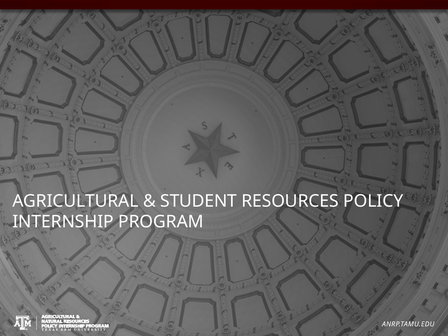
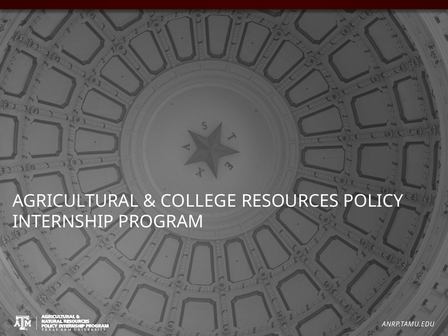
STUDENT: STUDENT -> COLLEGE
